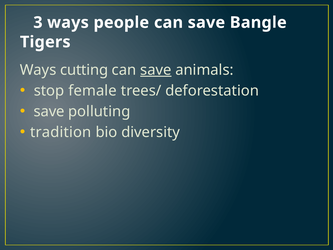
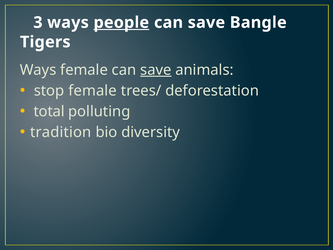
people underline: none -> present
Ways cutting: cutting -> female
save at (49, 111): save -> total
